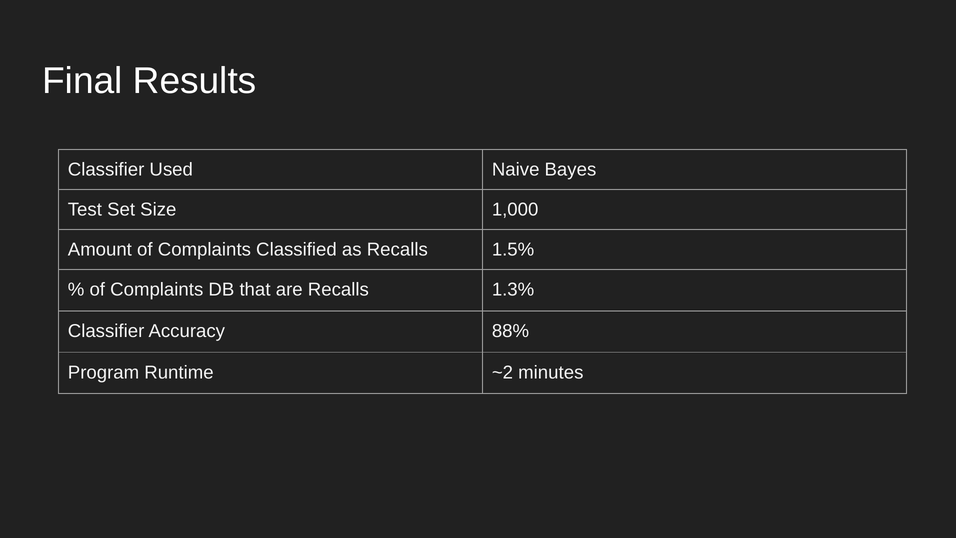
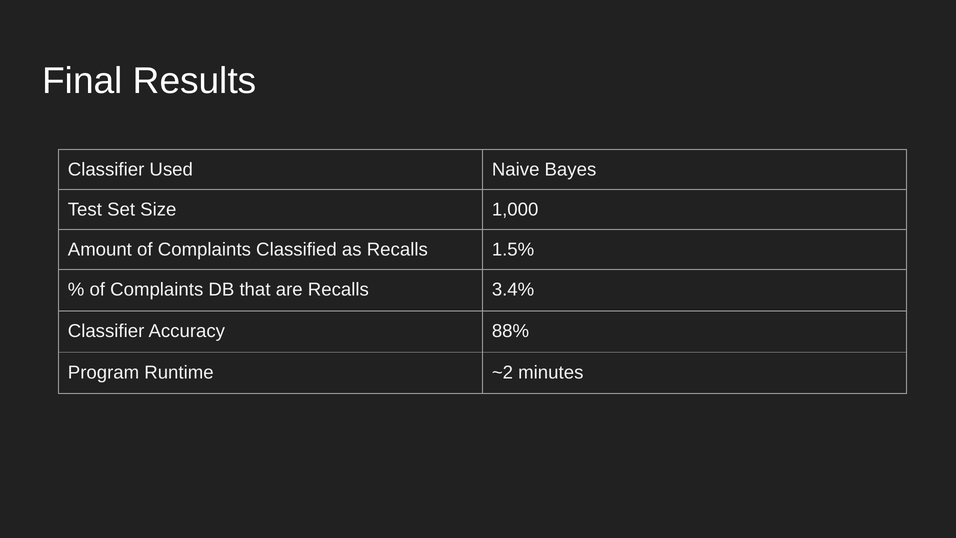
1.3%: 1.3% -> 3.4%
